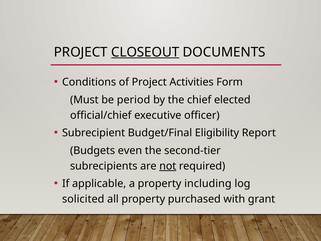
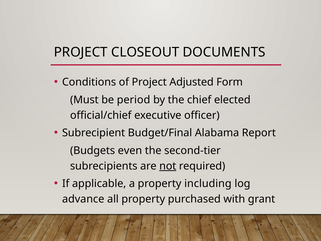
CLOSEOUT underline: present -> none
Activities: Activities -> Adjusted
Eligibility: Eligibility -> Alabama
solicited: solicited -> advance
